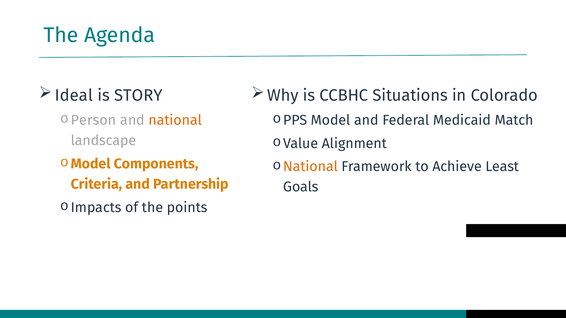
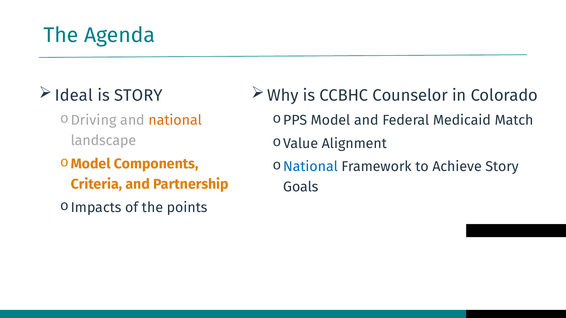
Situations: Situations -> Counselor
Person: Person -> Driving
National at (311, 167) colour: orange -> blue
Achieve Least: Least -> Story
